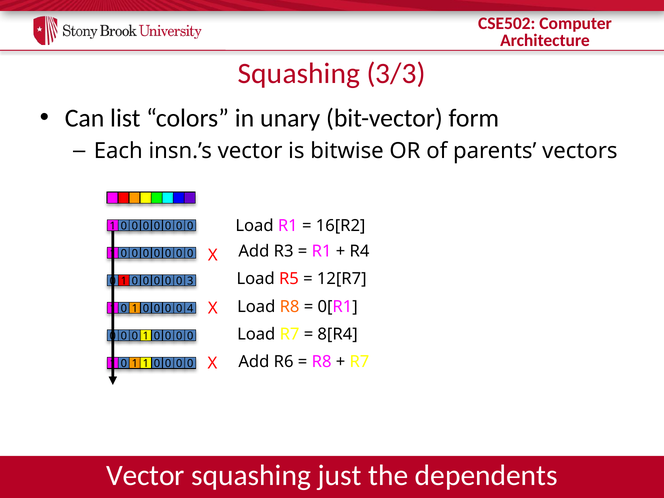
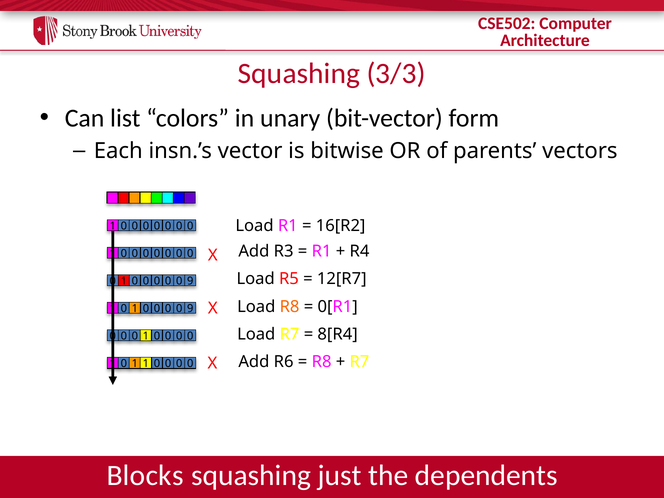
3 at (190, 281): 3 -> 9
4 at (190, 309): 4 -> 9
Vector at (145, 476): Vector -> Blocks
